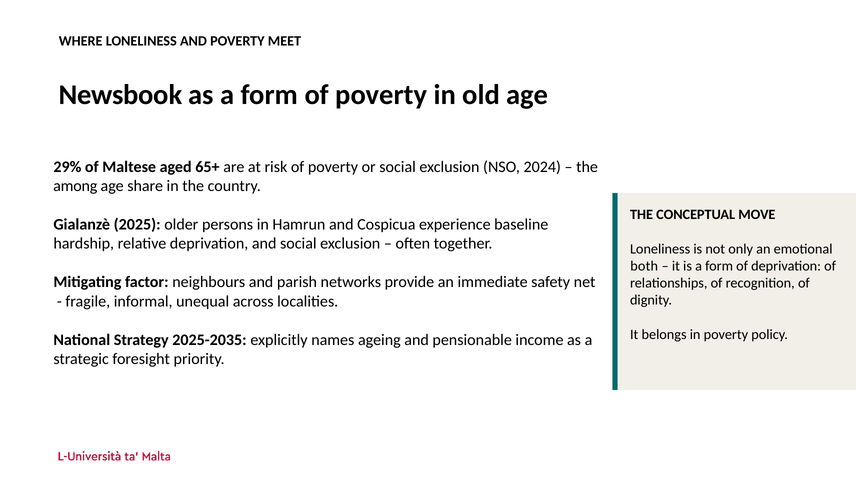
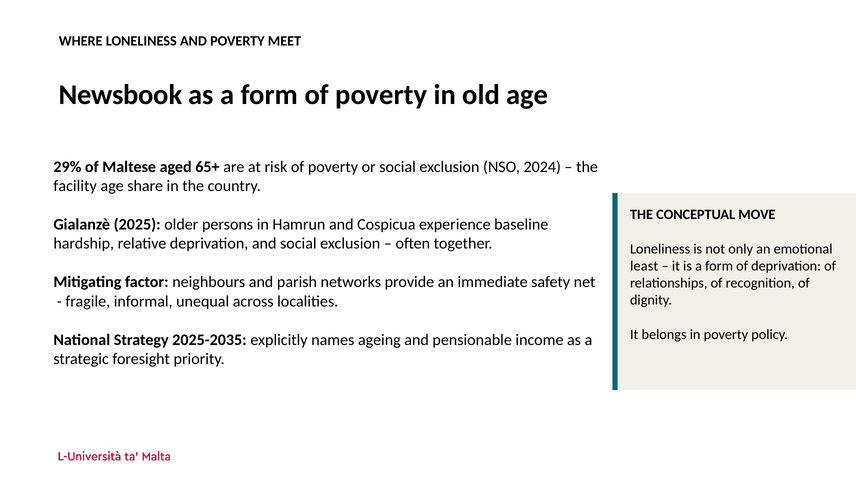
among: among -> facility
both: both -> least
